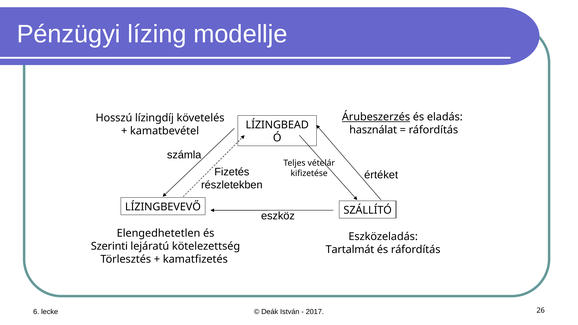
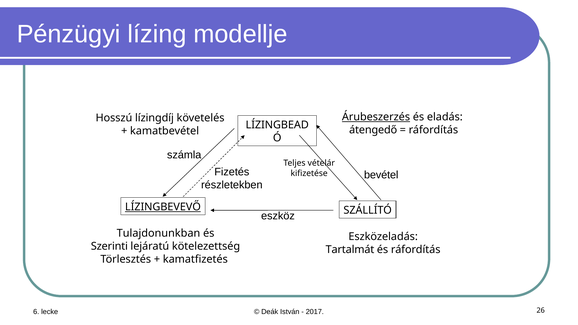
használat: használat -> átengedő
értéket: értéket -> bevétel
LÍZINGBEVEVŐ underline: none -> present
Elengedhetetlen: Elengedhetetlen -> Tulajdonunkban
